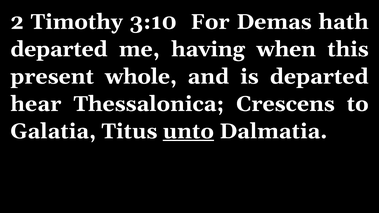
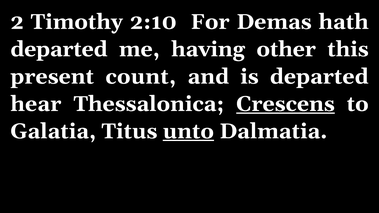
3:10: 3:10 -> 2:10
when: when -> other
whole: whole -> count
Crescens underline: none -> present
